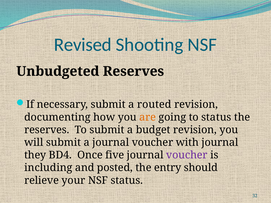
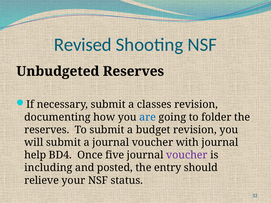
routed: routed -> classes
are colour: orange -> blue
to status: status -> folder
they: they -> help
